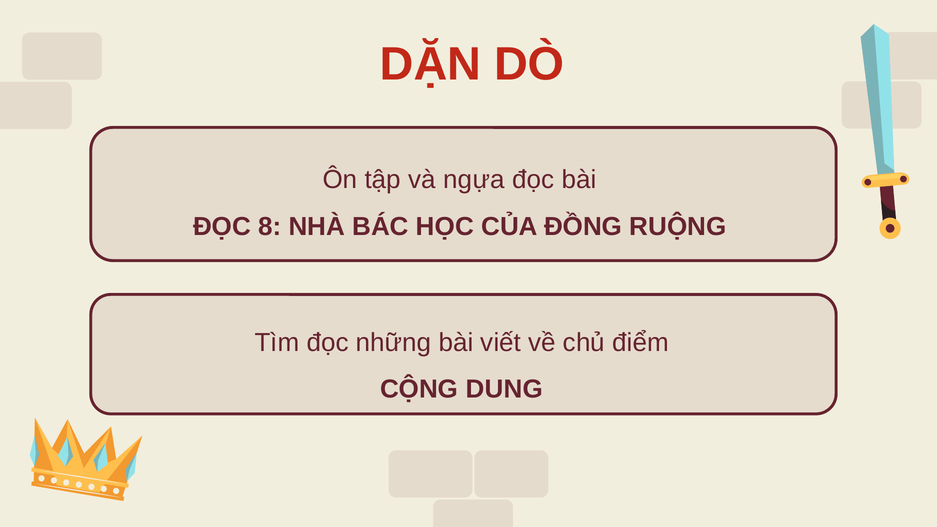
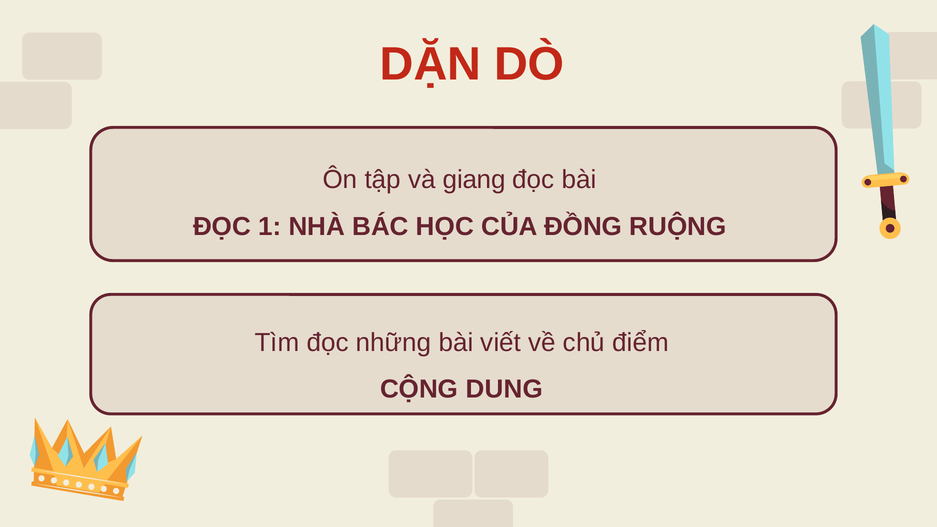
ngựa: ngựa -> giang
8: 8 -> 1
